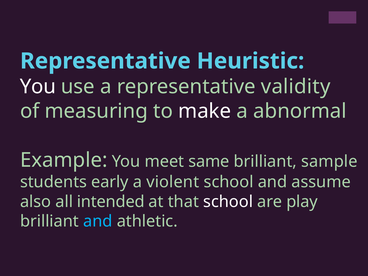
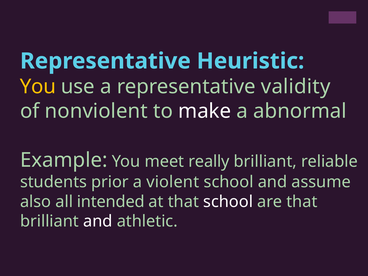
You at (38, 87) colour: white -> yellow
measuring: measuring -> nonviolent
same: same -> really
sample: sample -> reliable
early: early -> prior
are play: play -> that
and at (98, 221) colour: light blue -> white
